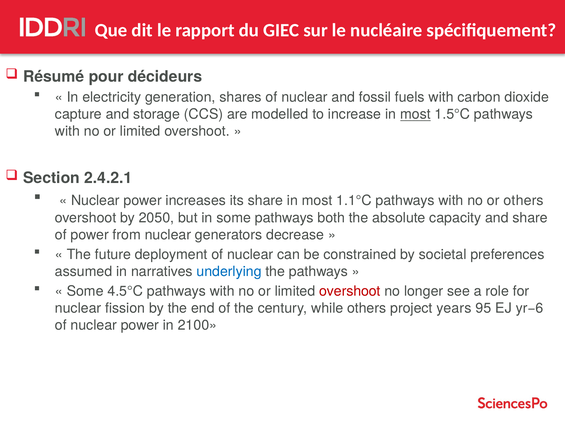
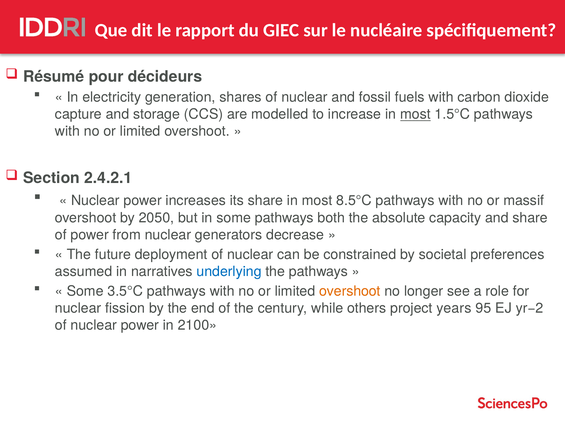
1.1°C: 1.1°C -> 8.5°C
or others: others -> massif
4.5°C: 4.5°C -> 3.5°C
overshoot at (350, 291) colour: red -> orange
yr−6: yr−6 -> yr−2
